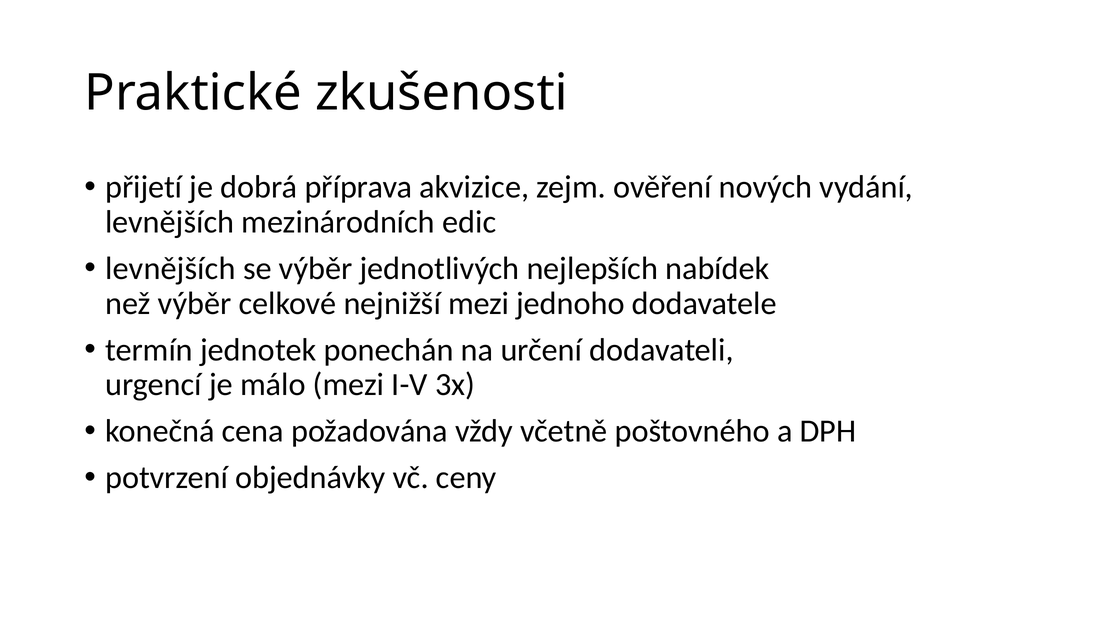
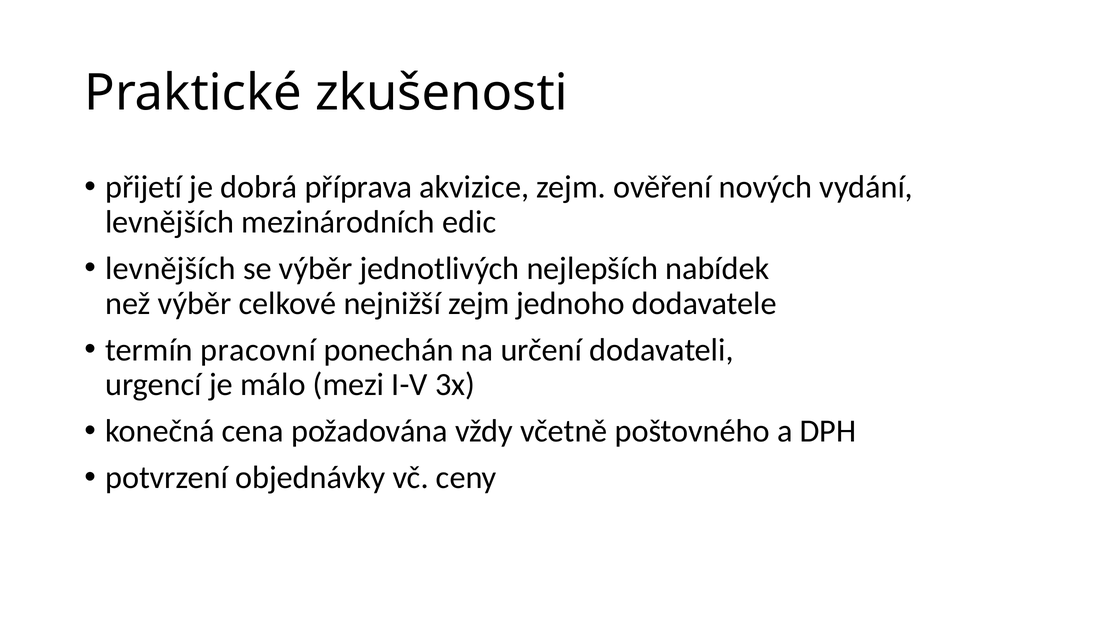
nejnižší mezi: mezi -> zejm
jednotek: jednotek -> pracovní
